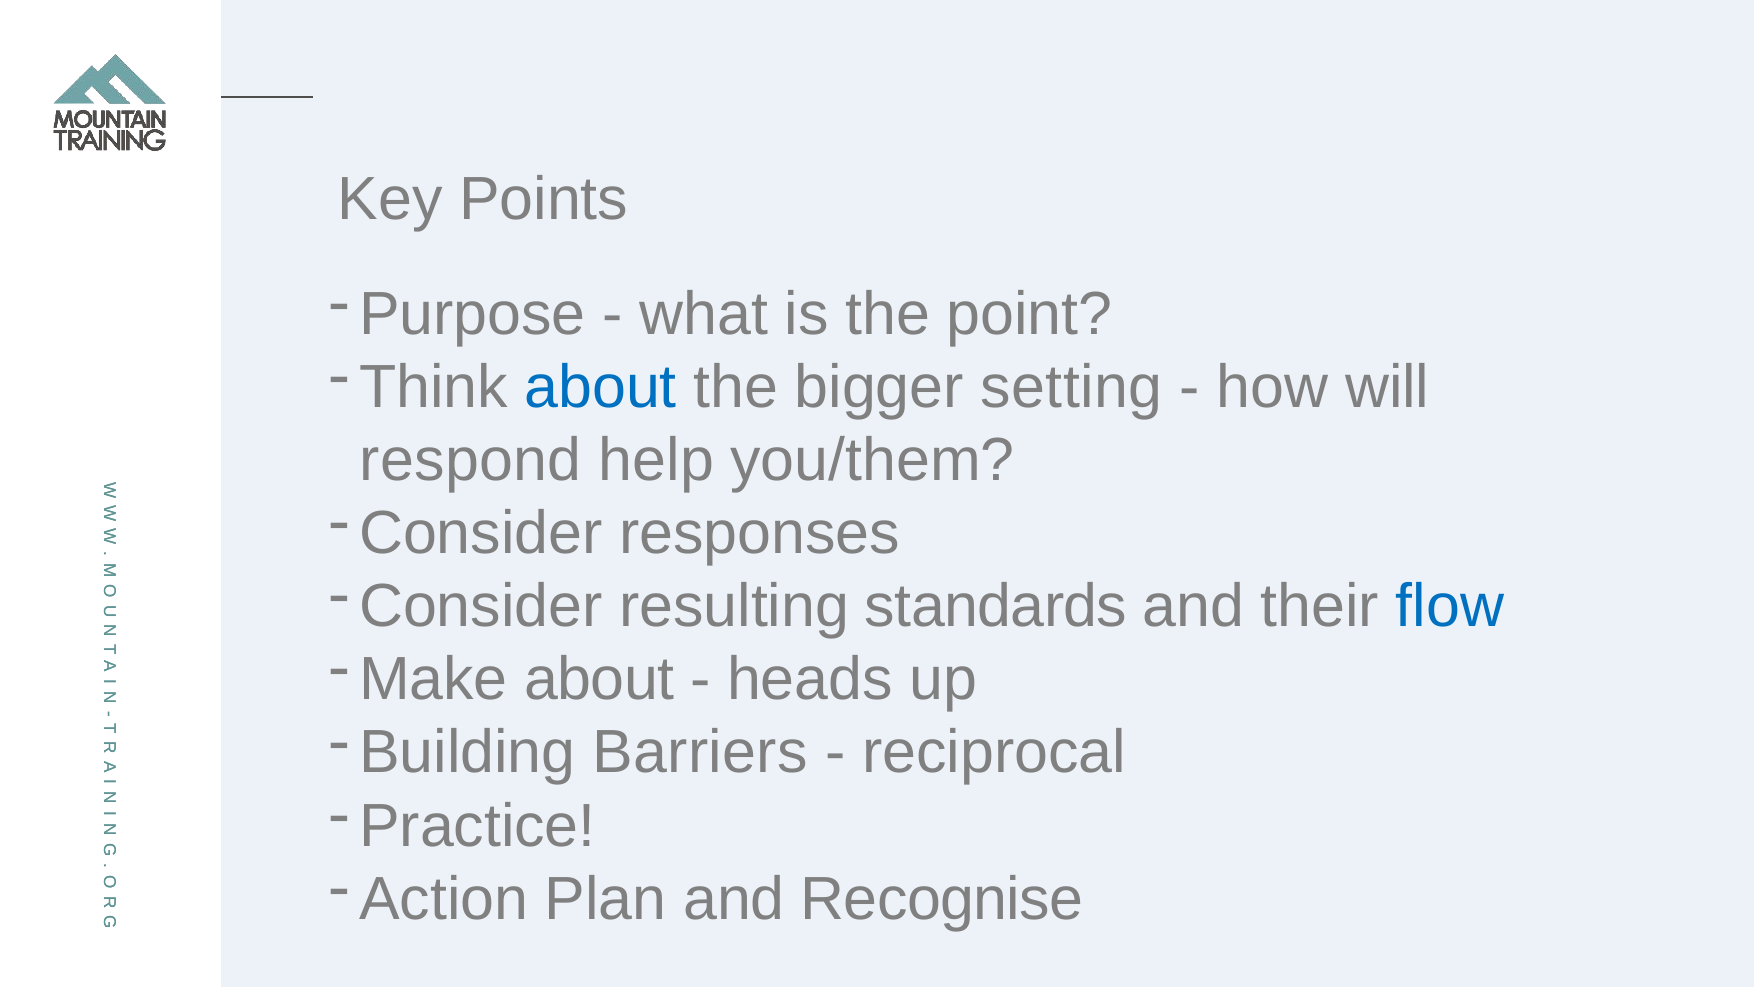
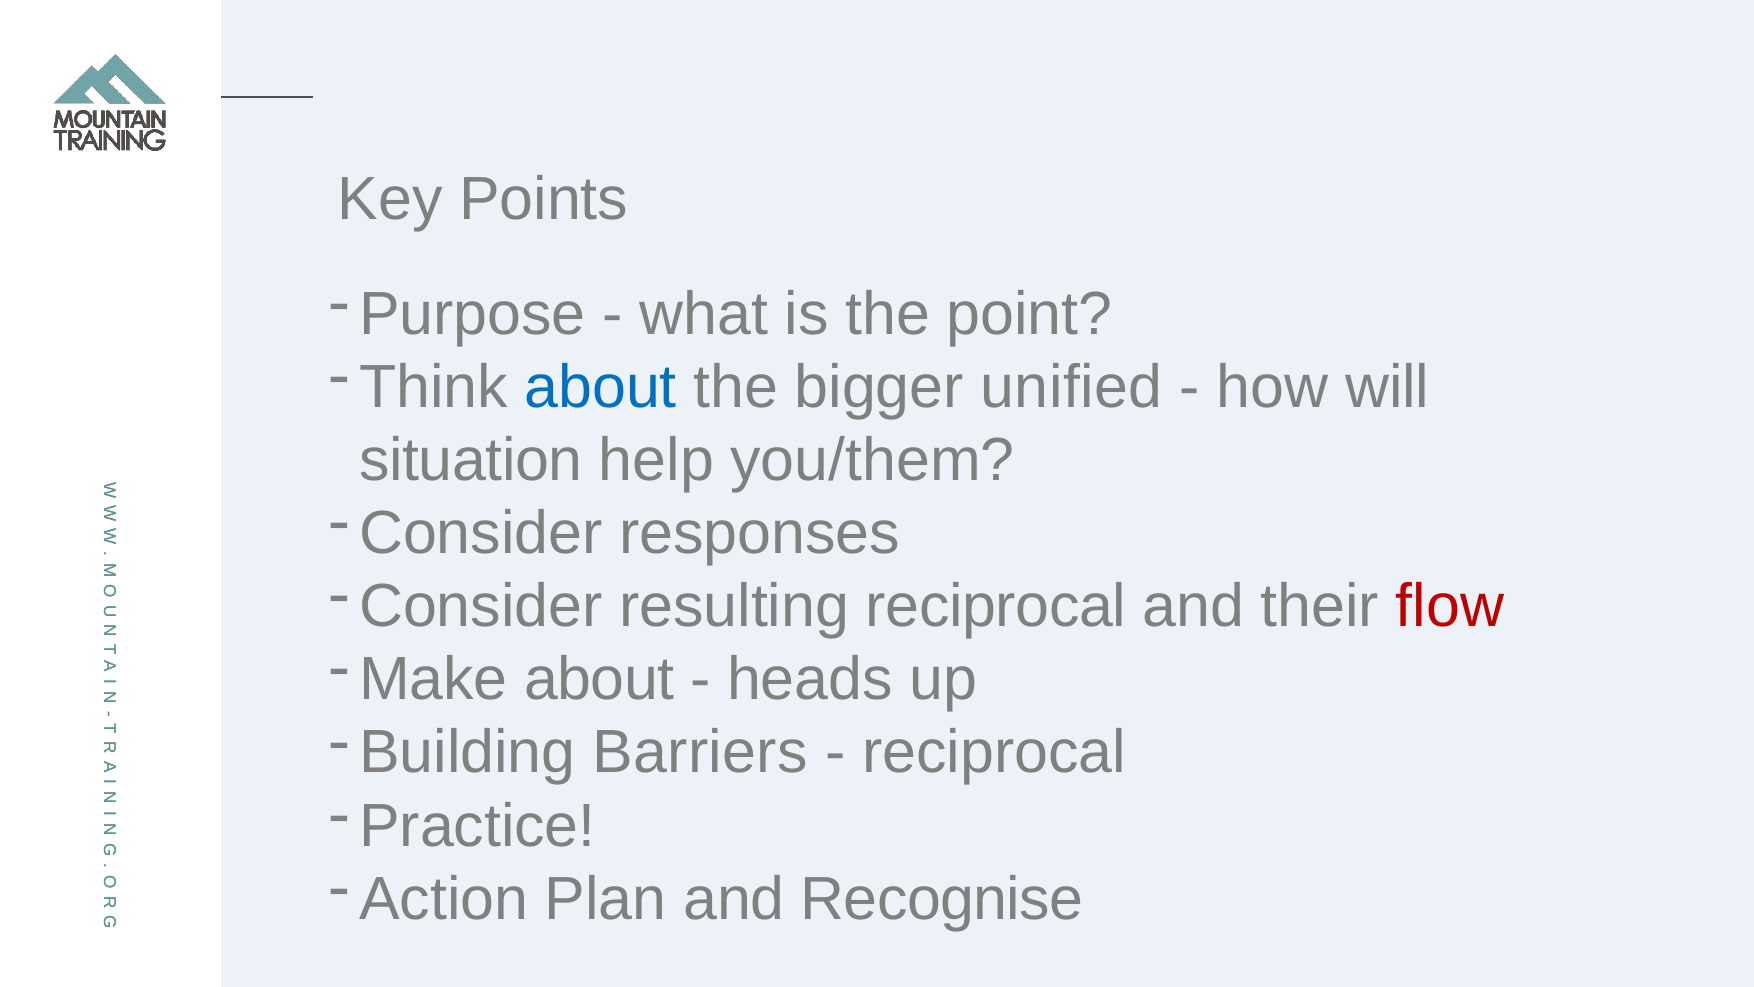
setting: setting -> unified
respond: respond -> situation
resulting standards: standards -> reciprocal
flow colour: blue -> red
